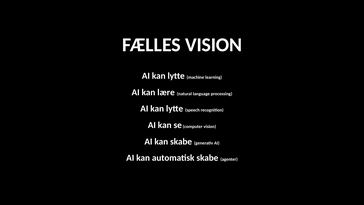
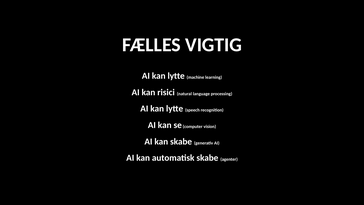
FÆLLES VISION: VISION -> VIGTIG
lære: lære -> risici
